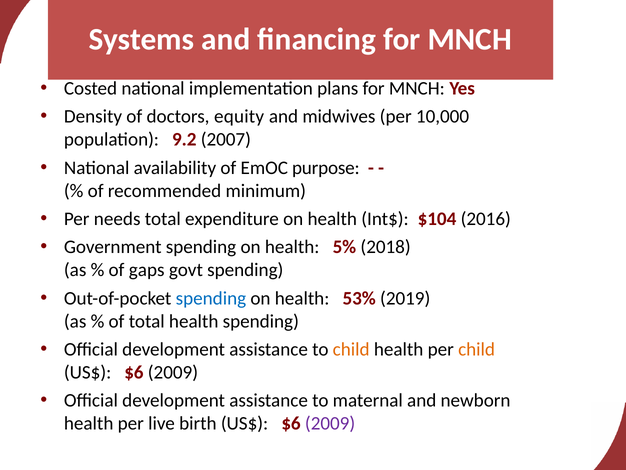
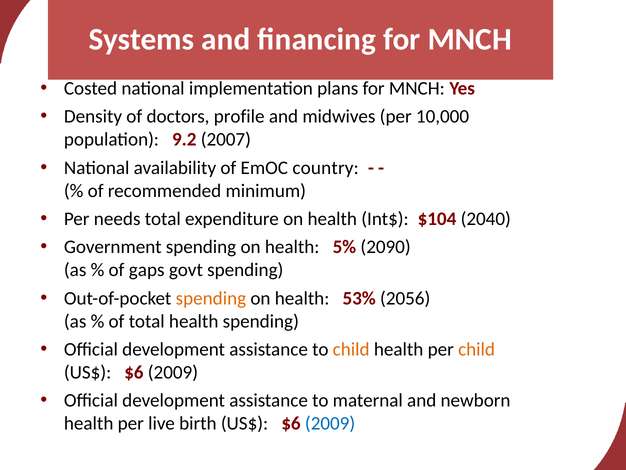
equity: equity -> profile
purpose: purpose -> country
2016: 2016 -> 2040
2018: 2018 -> 2090
spending at (211, 298) colour: blue -> orange
2019: 2019 -> 2056
2009 at (330, 423) colour: purple -> blue
